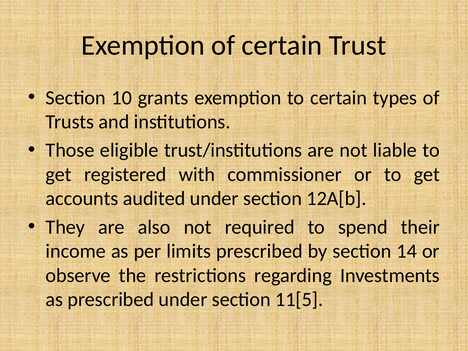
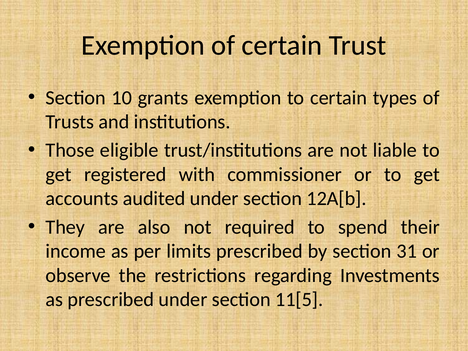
14: 14 -> 31
